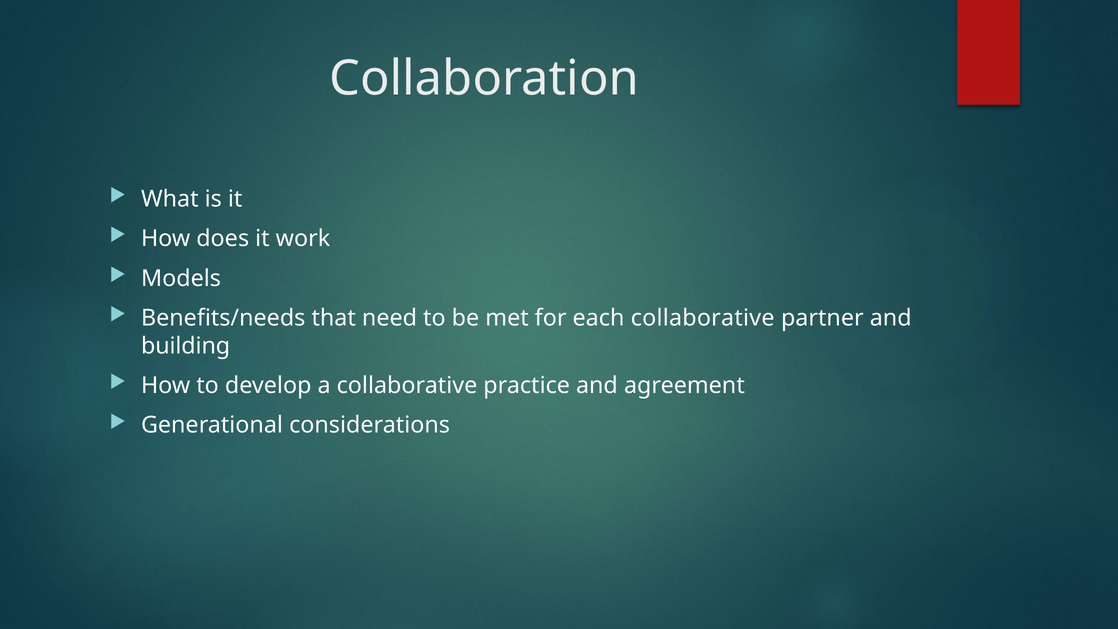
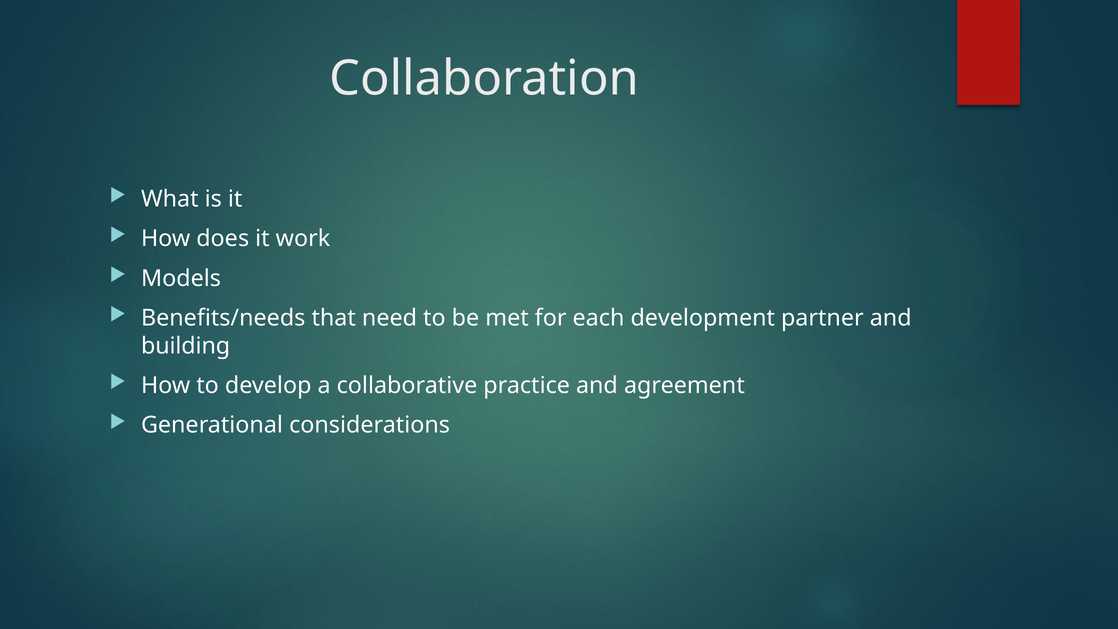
each collaborative: collaborative -> development
